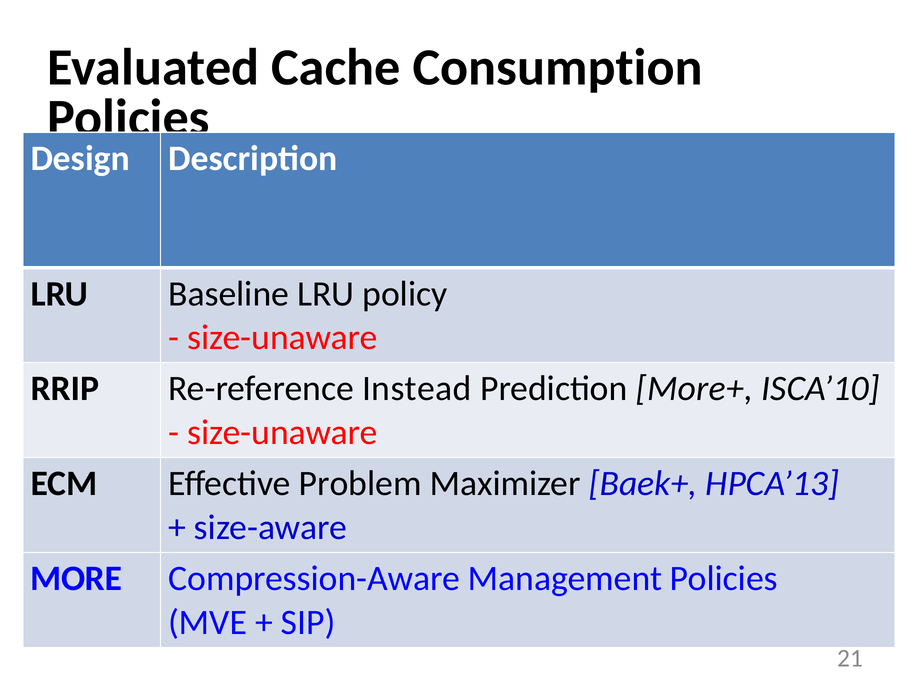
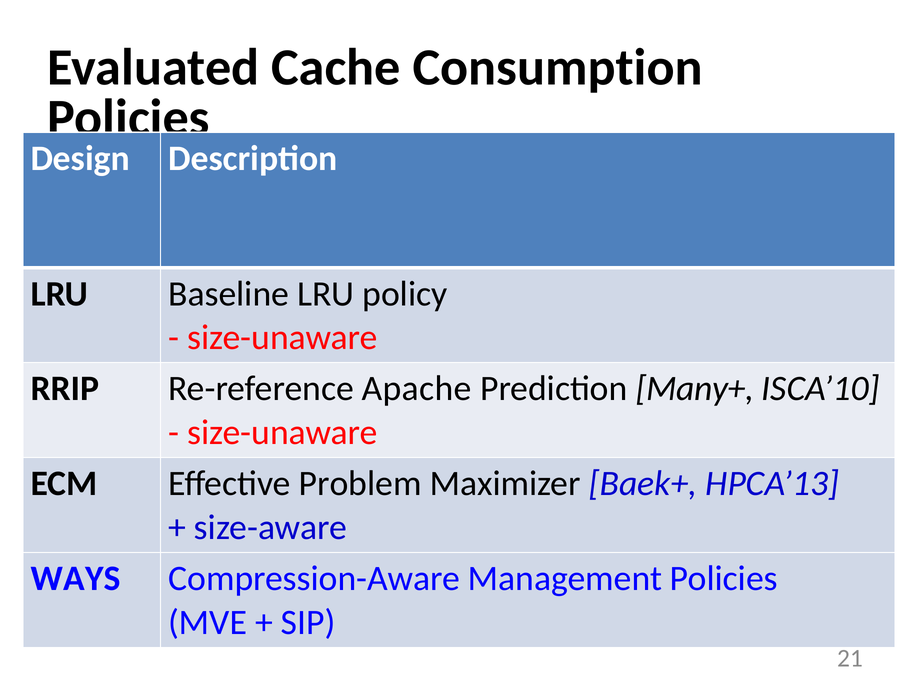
Instead: Instead -> Apache
More+: More+ -> Many+
MORE: MORE -> WAYS
